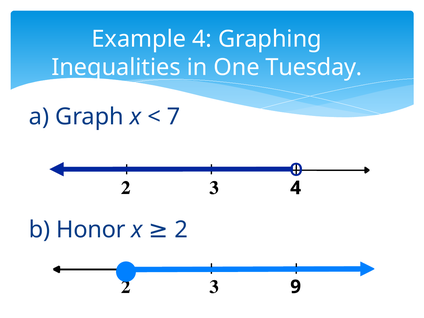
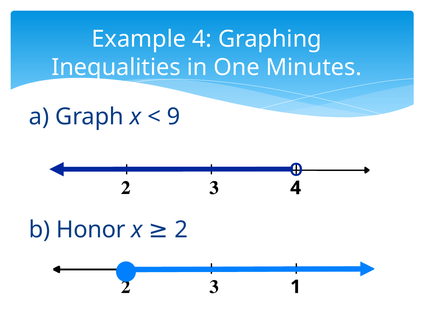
Tuesday: Tuesday -> Minutes
7: 7 -> 9
9: 9 -> 1
